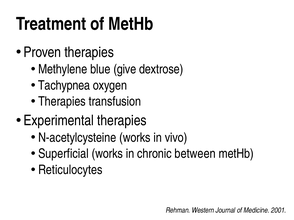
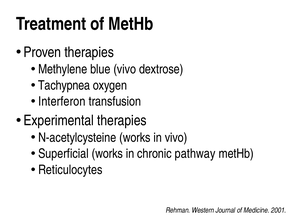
blue give: give -> vivo
Therapies at (62, 102): Therapies -> Interferon
between: between -> pathway
